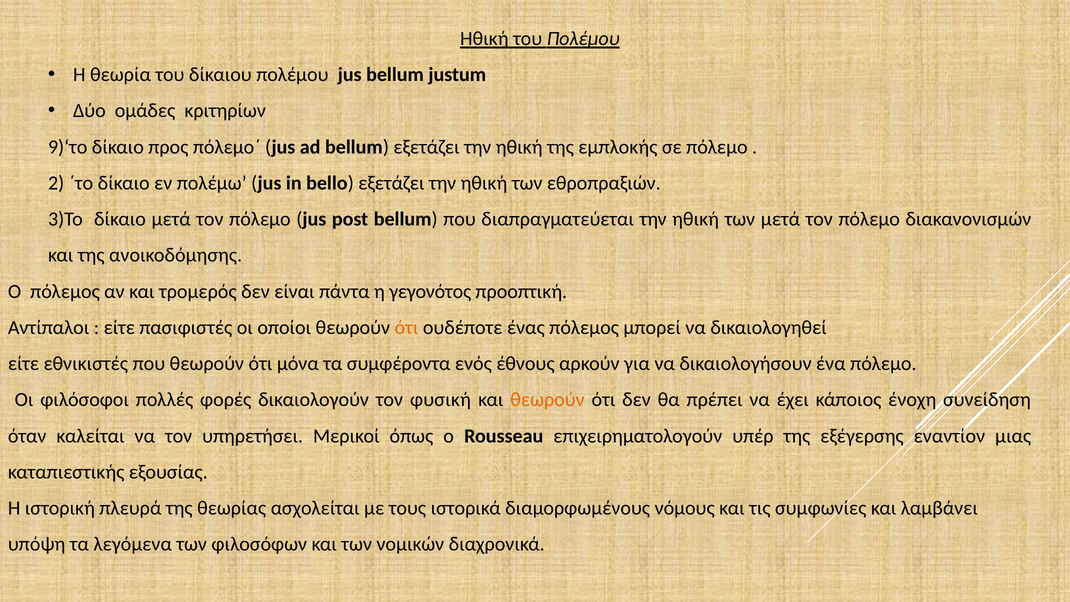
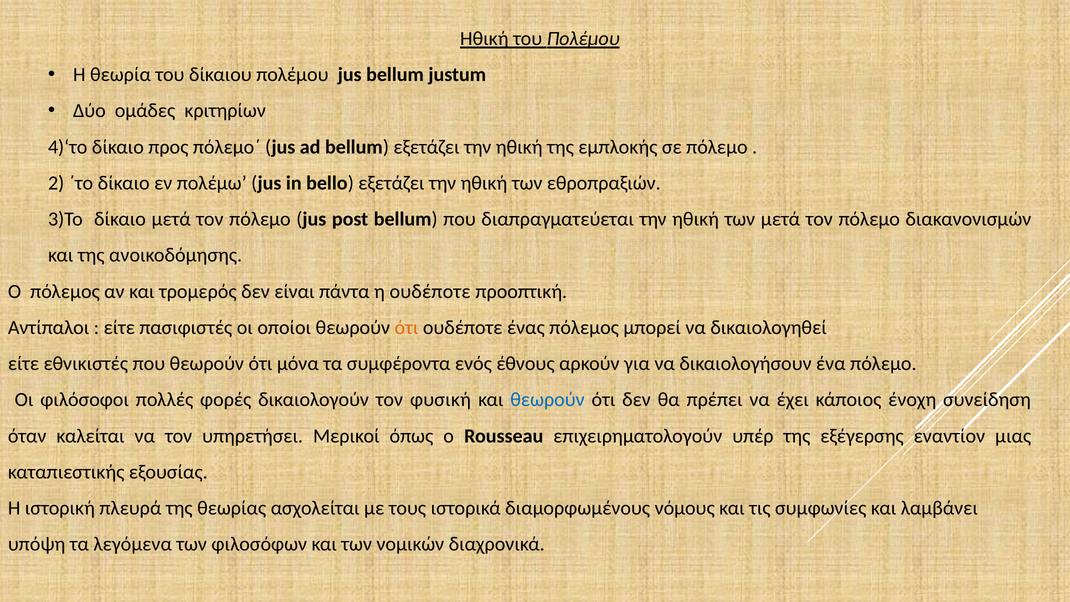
9)‘το: 9)‘το -> 4)‘το
η γεγονότος: γεγονότος -> ουδέποτε
θεωρούν at (547, 400) colour: orange -> blue
